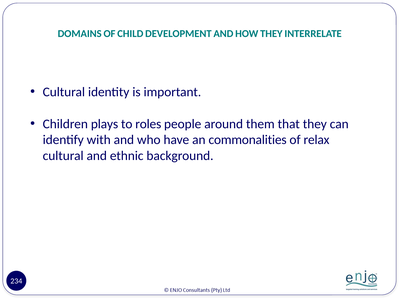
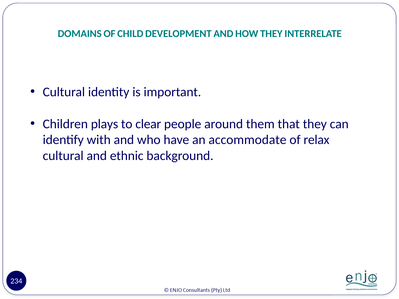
roles: roles -> clear
commonalities: commonalities -> accommodate
